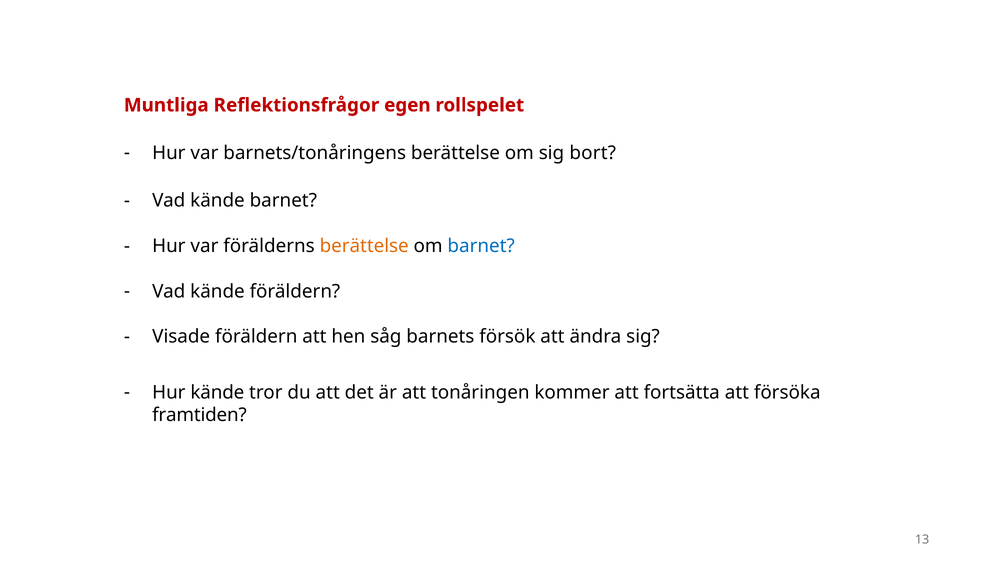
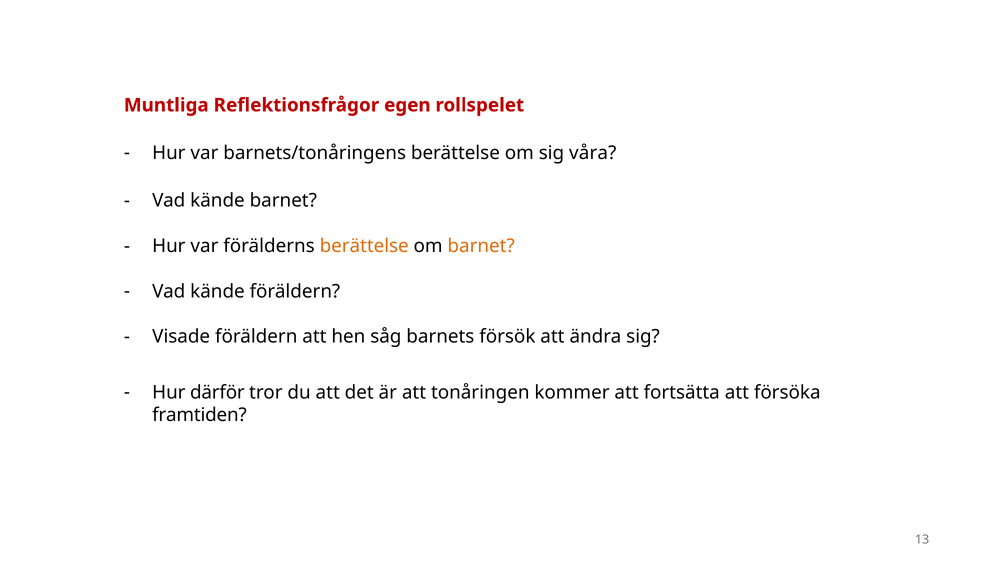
bort: bort -> våra
barnet at (481, 246) colour: blue -> orange
Hur kände: kände -> därför
